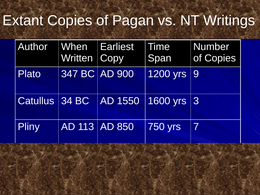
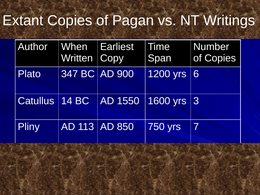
9: 9 -> 6
34: 34 -> 14
